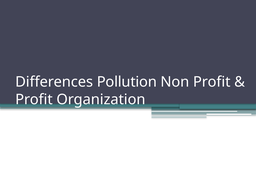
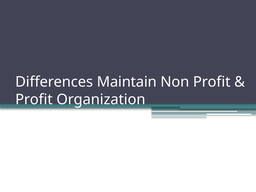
Pollution: Pollution -> Maintain
